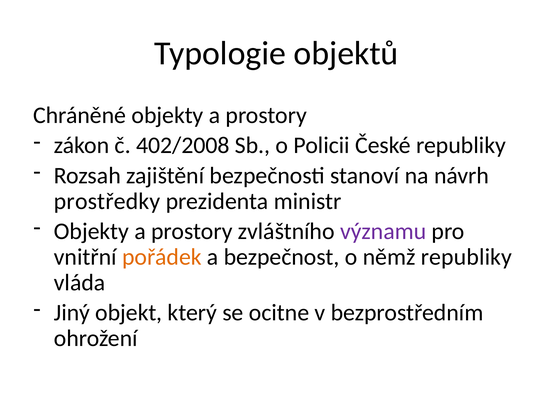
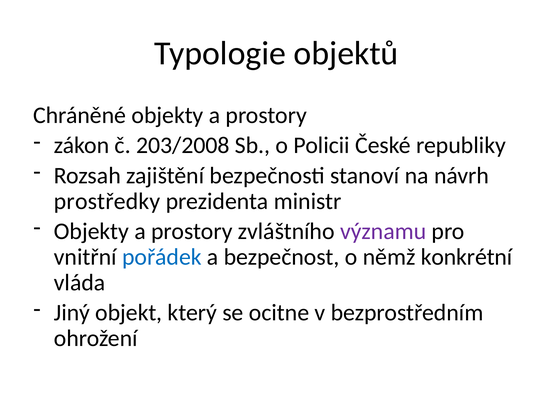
402/2008: 402/2008 -> 203/2008
pořádek colour: orange -> blue
němž republiky: republiky -> konkrétní
